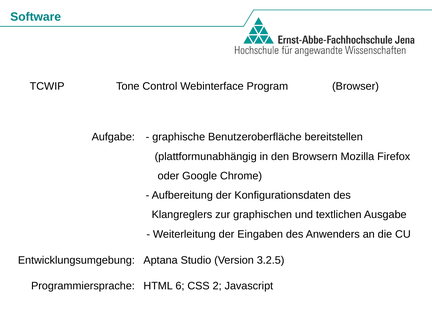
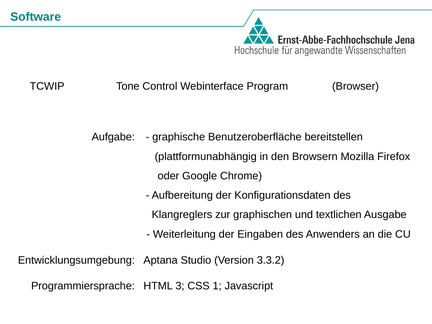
3.2.5: 3.2.5 -> 3.3.2
6: 6 -> 3
2: 2 -> 1
